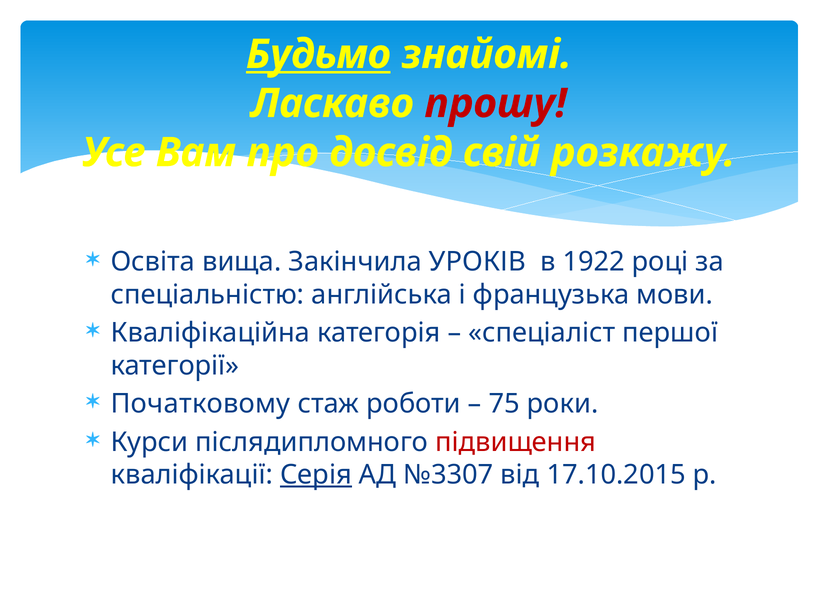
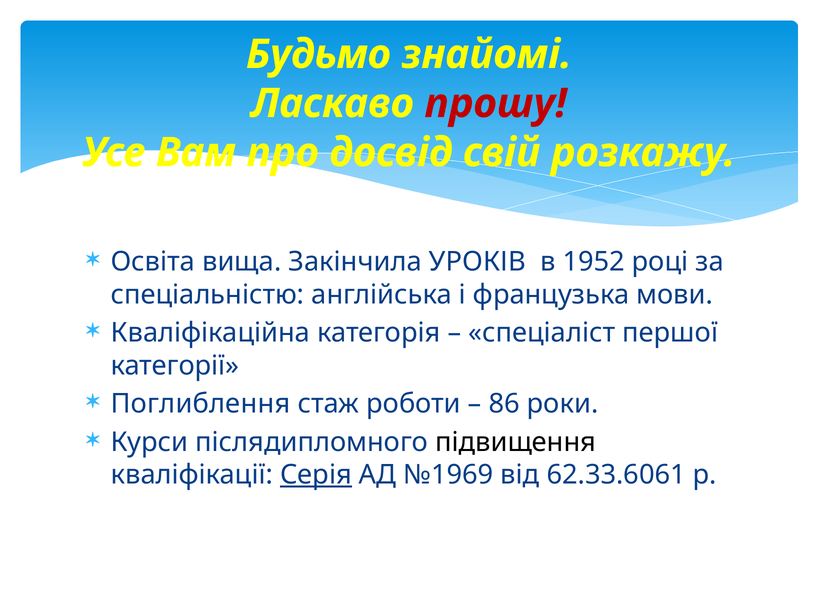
Будьмо underline: present -> none
1922: 1922 -> 1952
Початковому: Початковому -> Поглиблення
75: 75 -> 86
підвищення colour: red -> black
№3307: №3307 -> №1969
17.10.2015: 17.10.2015 -> 62.33.6061
